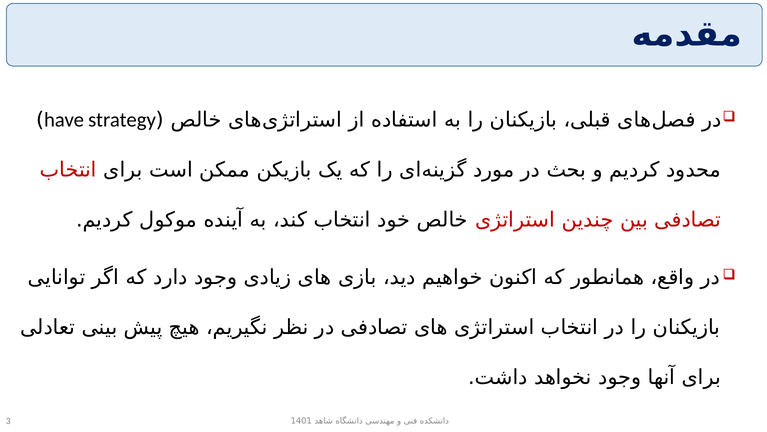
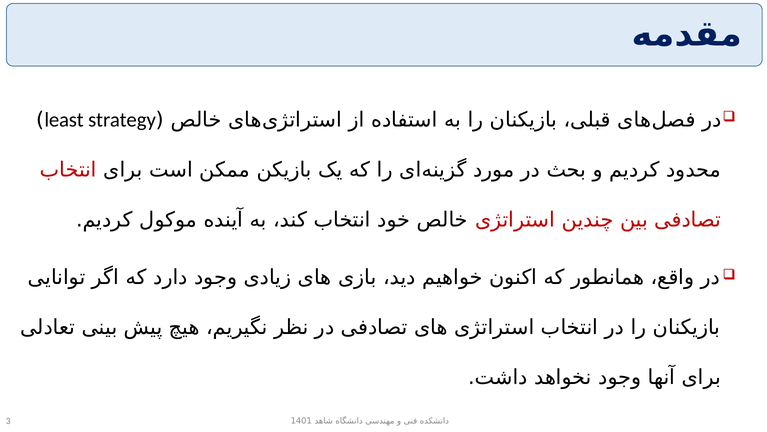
have: have -> least
